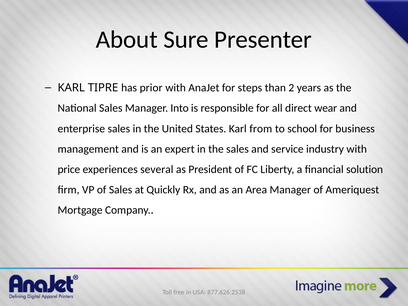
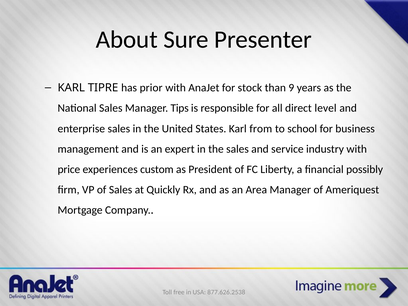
steps: steps -> stock
2: 2 -> 9
Into: Into -> Tips
wear: wear -> level
several: several -> custom
solution: solution -> possibly
